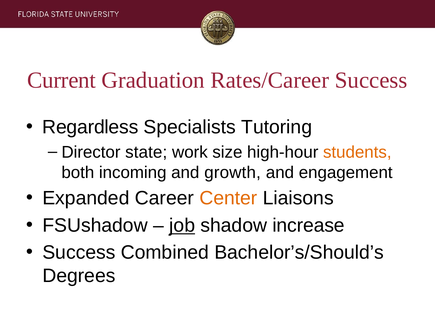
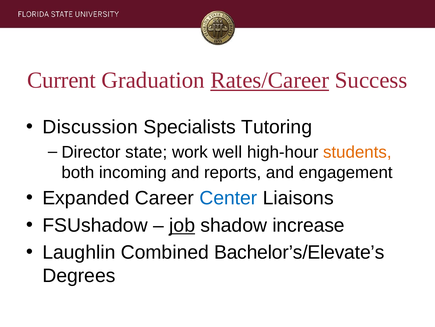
Rates/Career underline: none -> present
Regardless: Regardless -> Discussion
size: size -> well
growth: growth -> reports
Center colour: orange -> blue
Success at (79, 252): Success -> Laughlin
Bachelor’s/Should’s: Bachelor’s/Should’s -> Bachelor’s/Elevate’s
